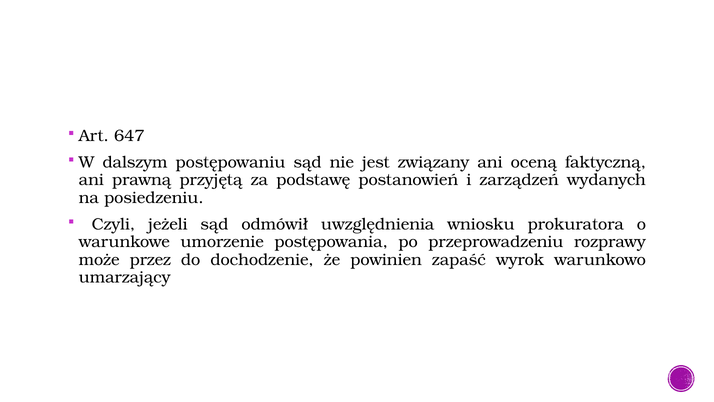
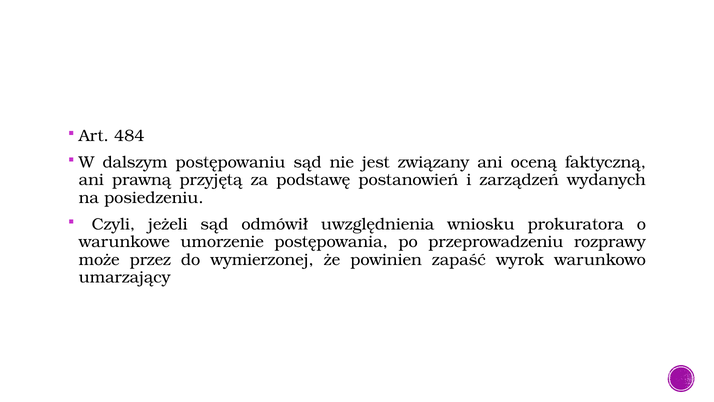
647: 647 -> 484
dochodzenie: dochodzenie -> wymierzonej
